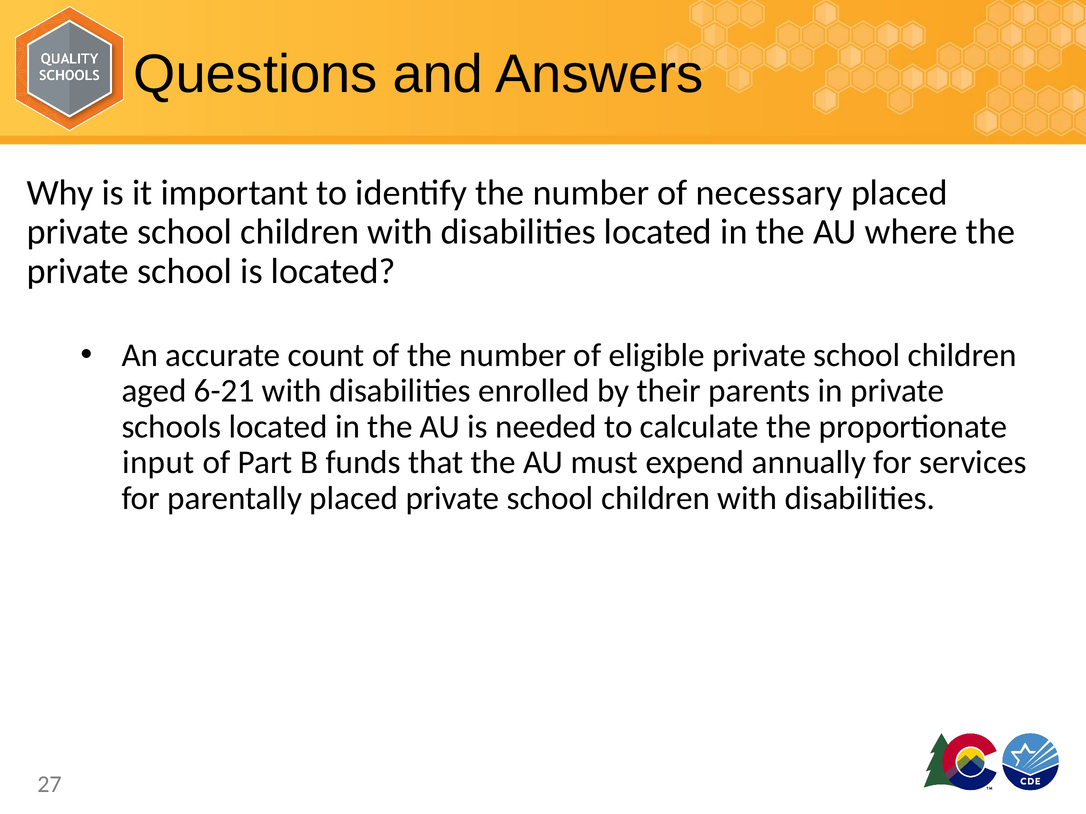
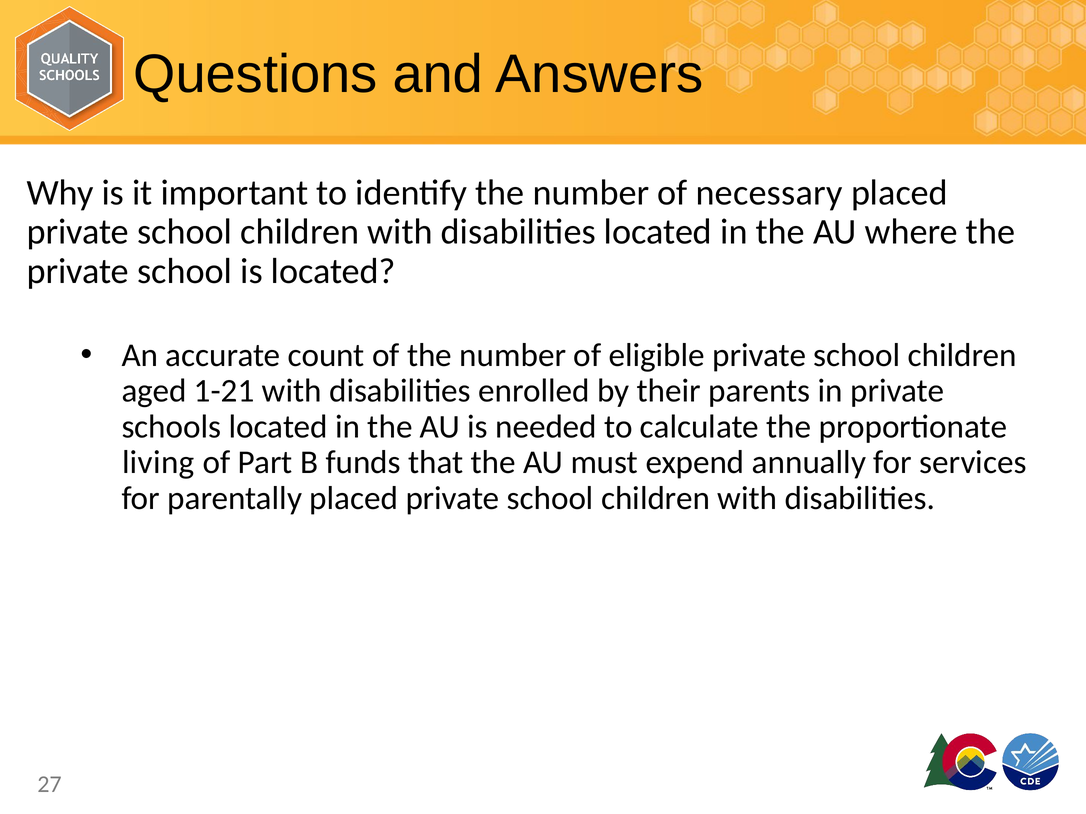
6-21: 6-21 -> 1-21
input: input -> living
